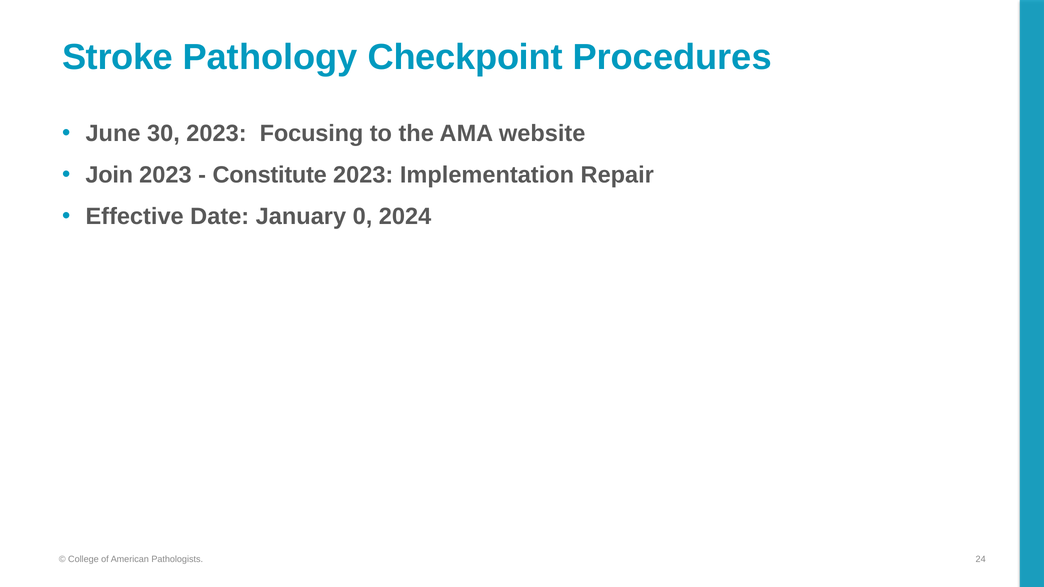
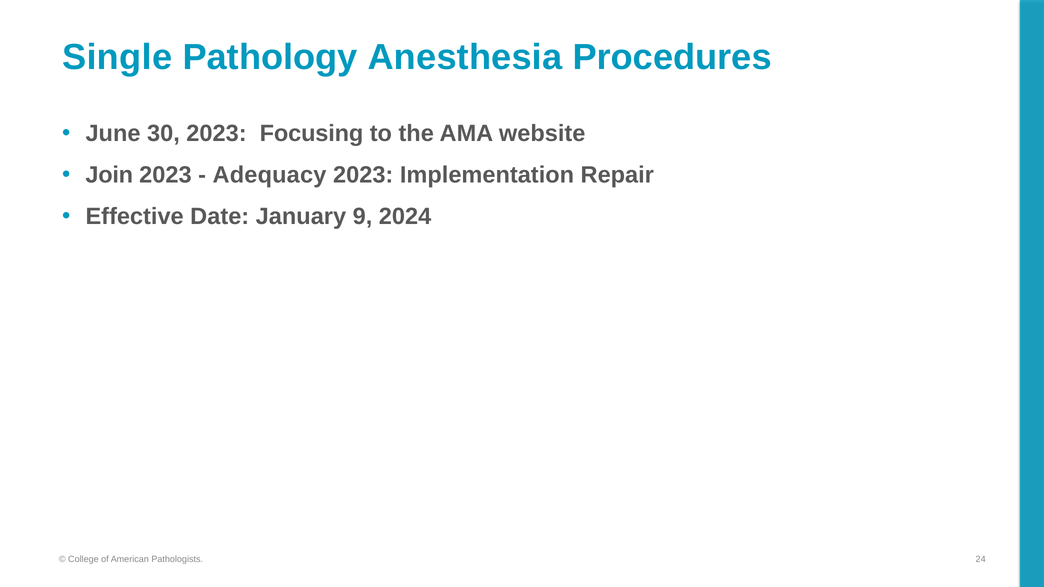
Stroke: Stroke -> Single
Checkpoint: Checkpoint -> Anesthesia
Constitute: Constitute -> Adequacy
0: 0 -> 9
